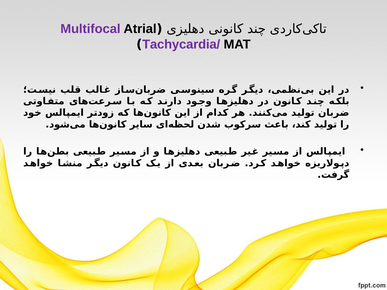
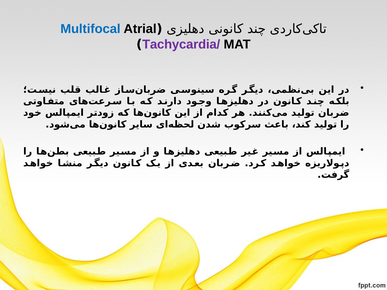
Multifocal colour: purple -> blue
